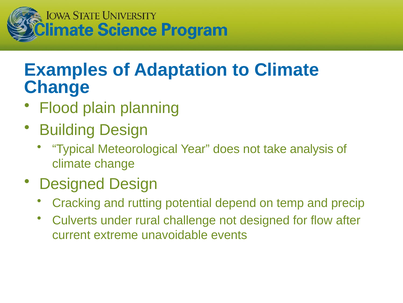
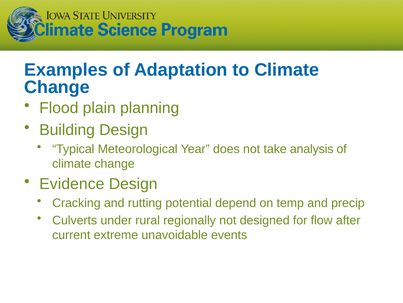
Designed at (72, 184): Designed -> Evidence
challenge: challenge -> regionally
